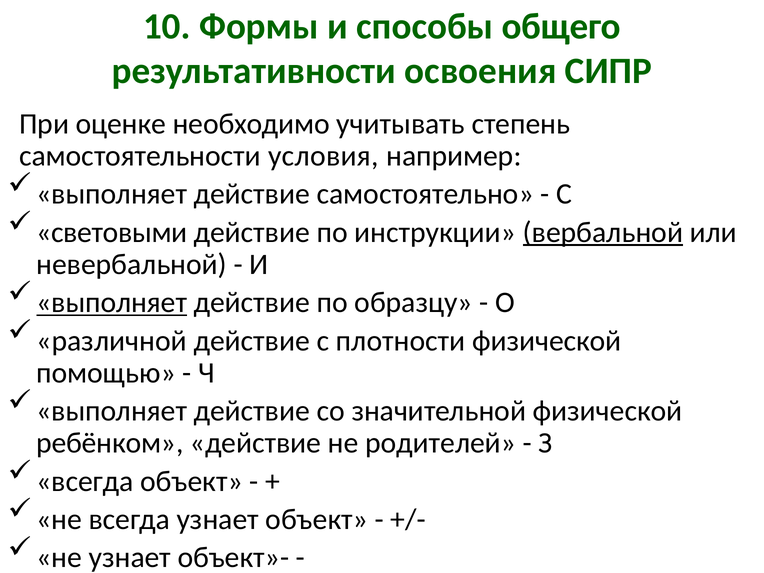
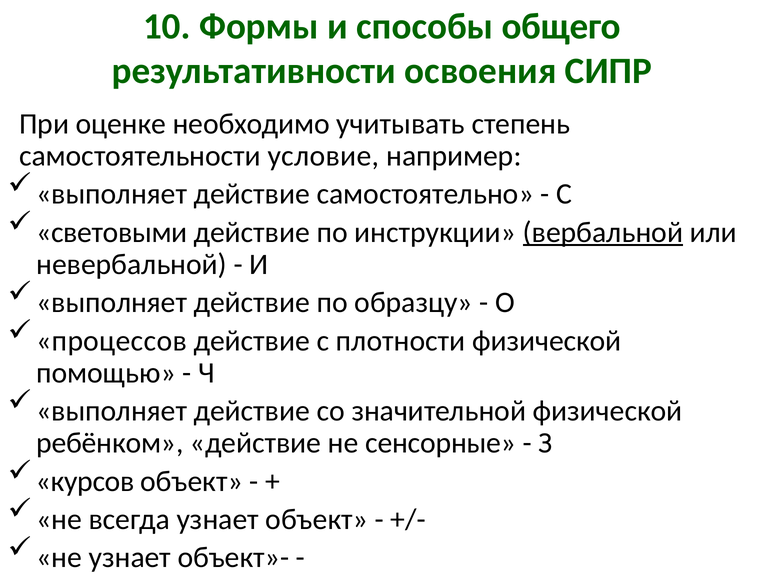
условия: условия -> условие
выполняет at (112, 303) underline: present -> none
различной: различной -> процессов
родителей: родителей -> сенсорные
всегда at (85, 481): всегда -> курсов
